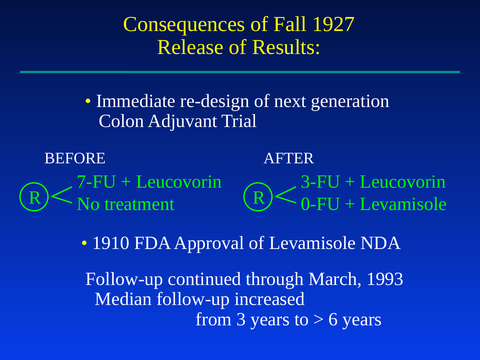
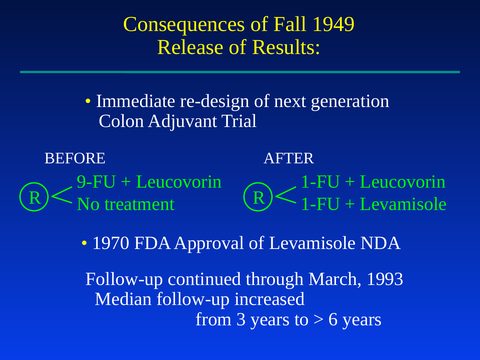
1927: 1927 -> 1949
7-FU: 7-FU -> 9-FU
3-FU at (321, 182): 3-FU -> 1-FU
0-FU at (321, 204): 0-FU -> 1-FU
1910: 1910 -> 1970
